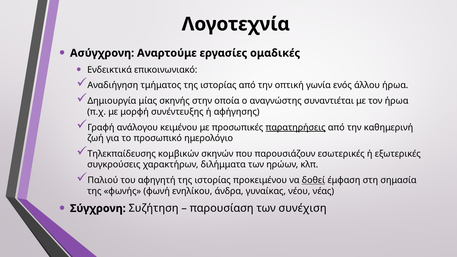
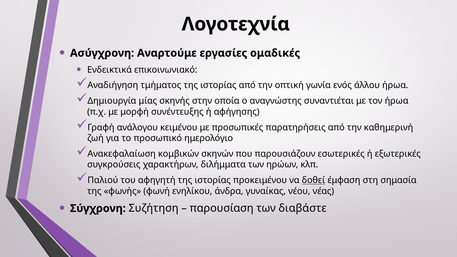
παρατηρήσεις underline: present -> none
Τηλεκπαίδευσης: Τηλεκπαίδευσης -> Ανακεφαλαίωση
συνέχιση: συνέχιση -> διαβάστε
